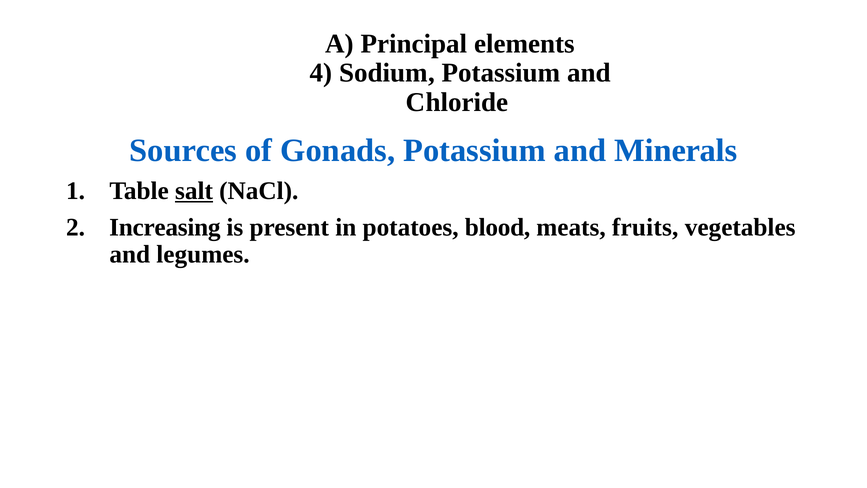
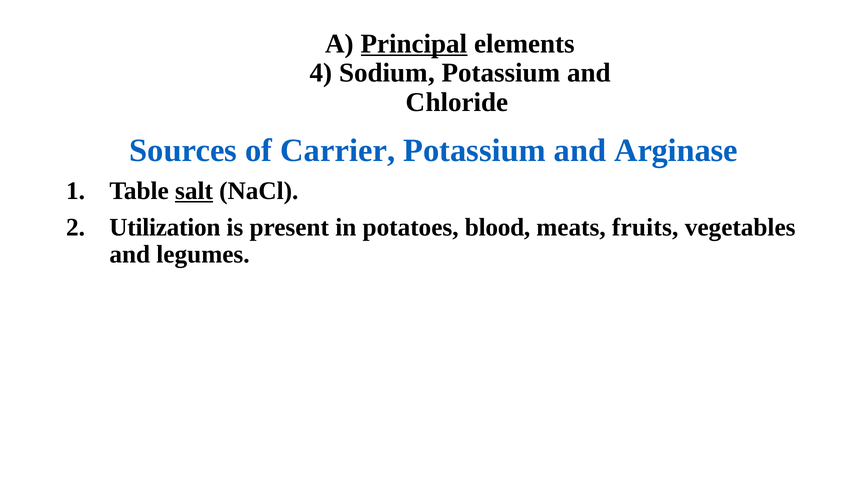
Principal underline: none -> present
Gonads: Gonads -> Carrier
Minerals: Minerals -> Arginase
Increasing: Increasing -> Utilization
